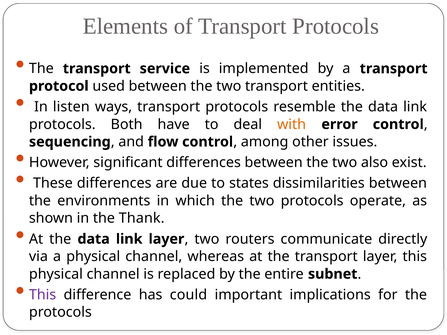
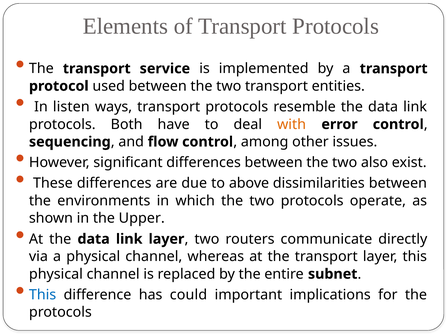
states: states -> above
Thank: Thank -> Upper
This at (43, 295) colour: purple -> blue
